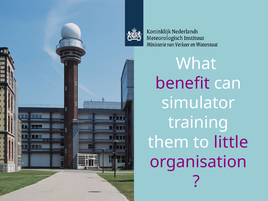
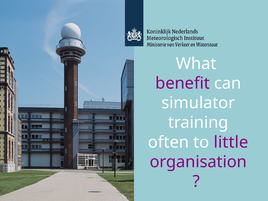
them: them -> often
